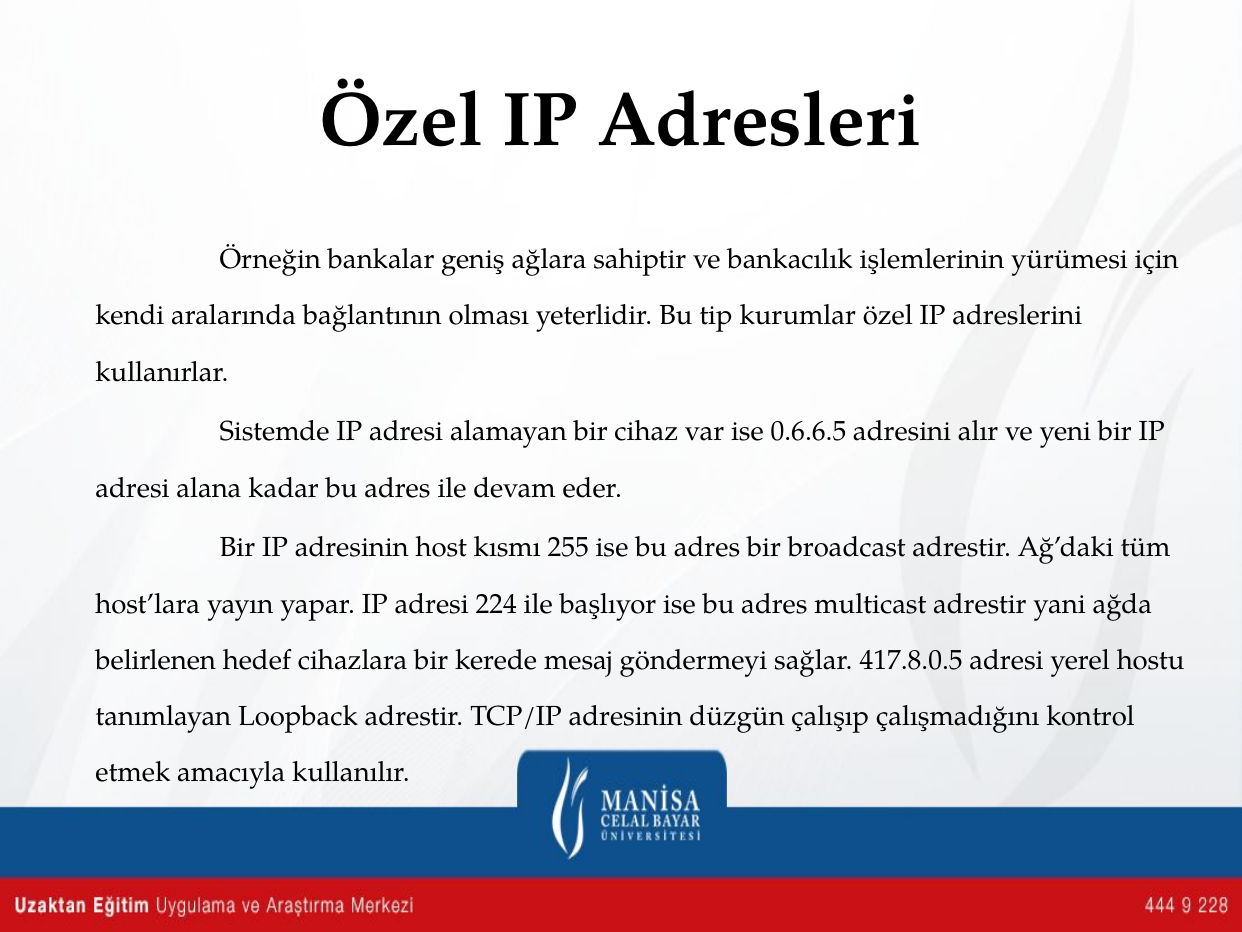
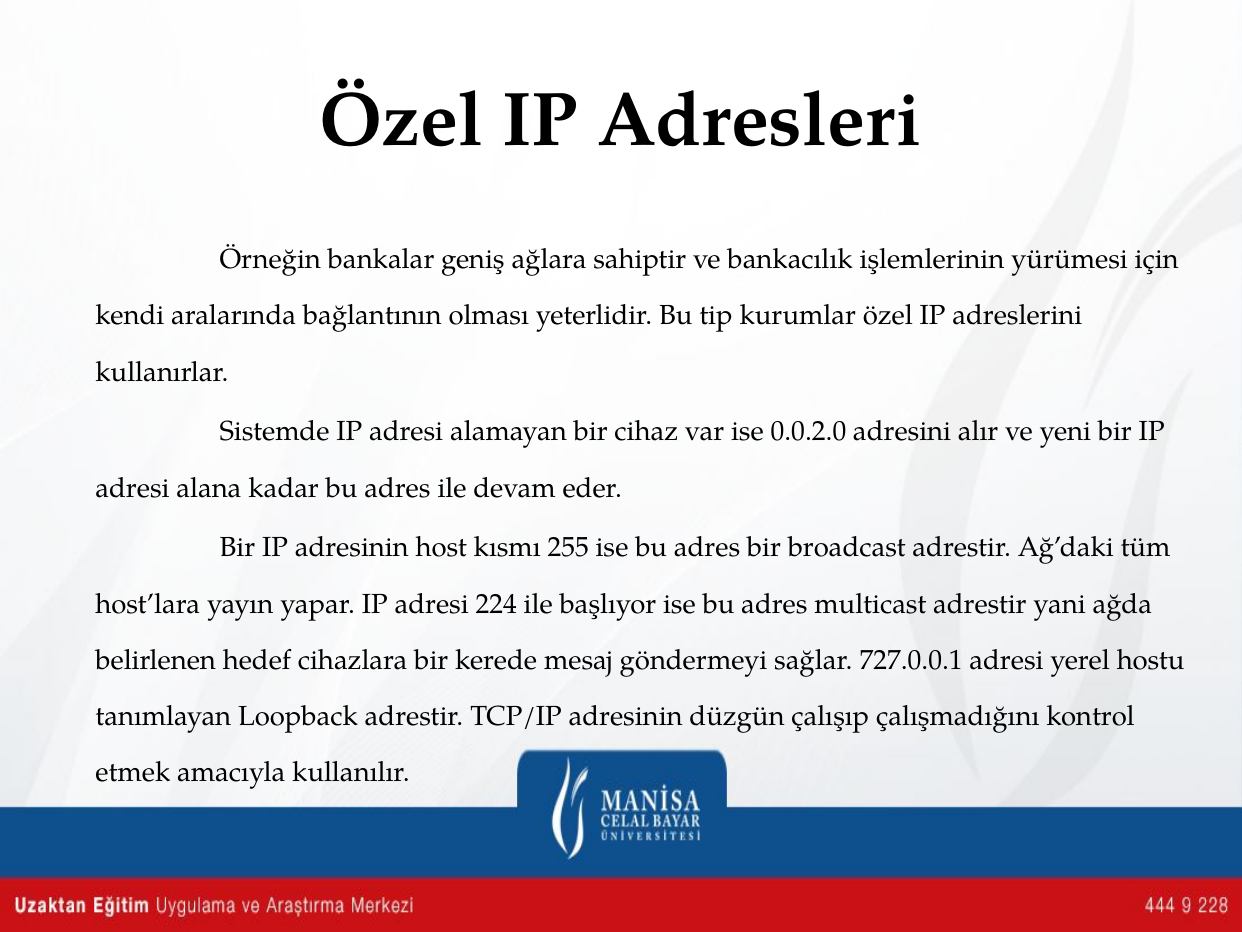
0.6.6.5: 0.6.6.5 -> 0.0.2.0
417.8.0.5: 417.8.0.5 -> 727.0.0.1
